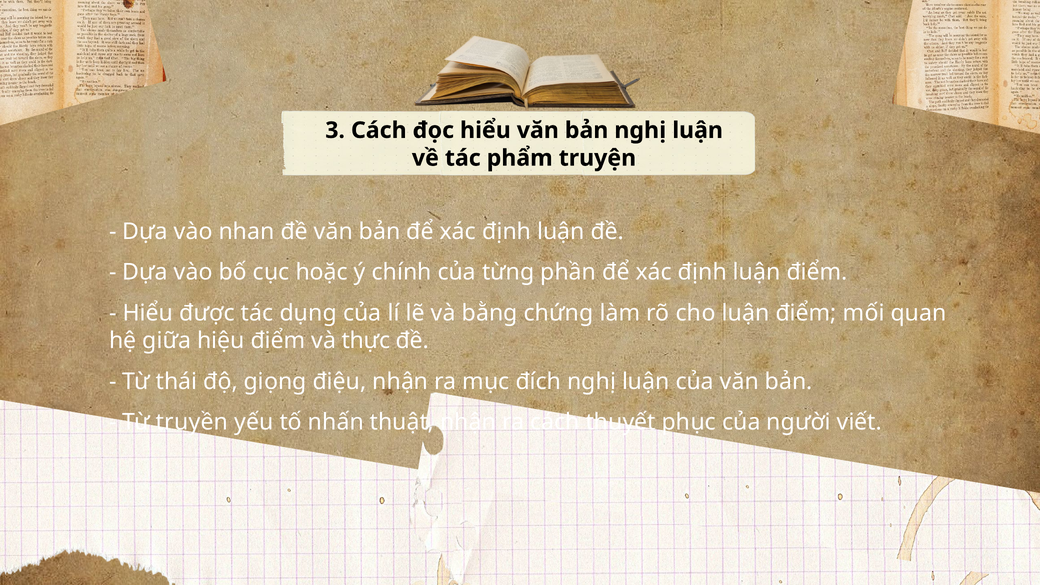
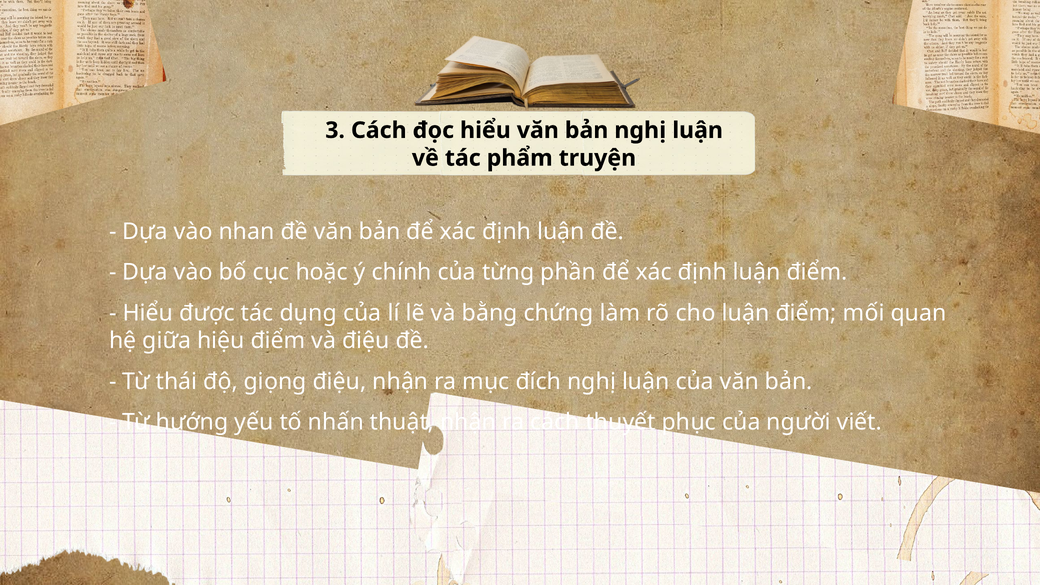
và thực: thực -> điệu
truyền: truyền -> hướng
